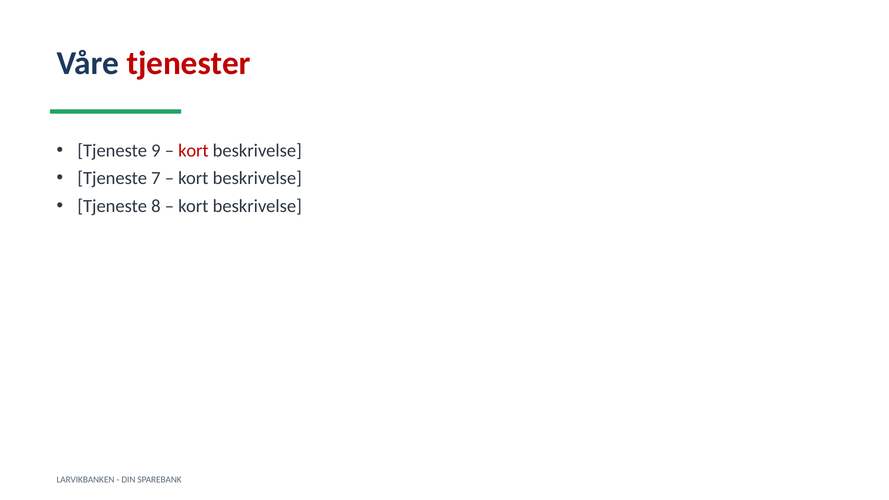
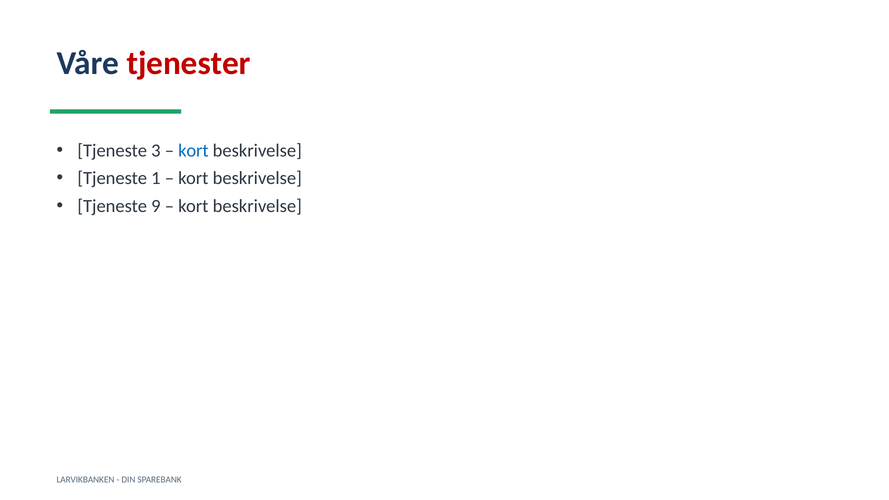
9: 9 -> 3
kort at (193, 151) colour: red -> blue
7: 7 -> 1
8: 8 -> 9
